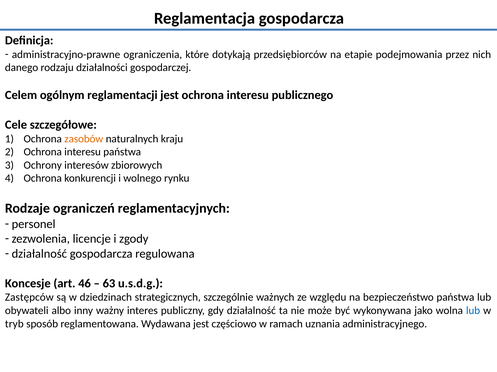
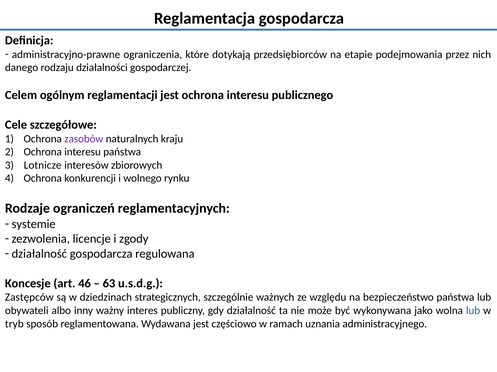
zasobów colour: orange -> purple
Ochrony: Ochrony -> Lotnicze
personel: personel -> systemie
